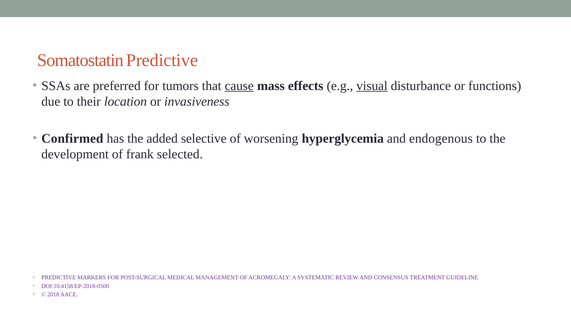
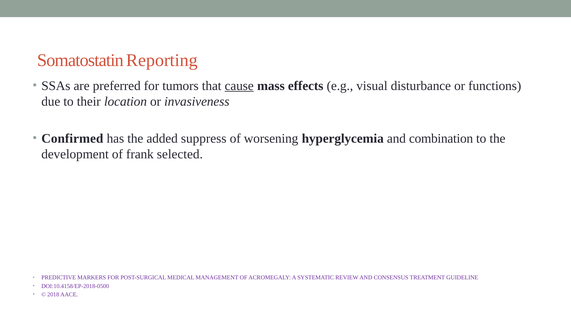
Somatostatin Predictive: Predictive -> Reporting
visual underline: present -> none
selective: selective -> suppress
endogenous: endogenous -> combination
